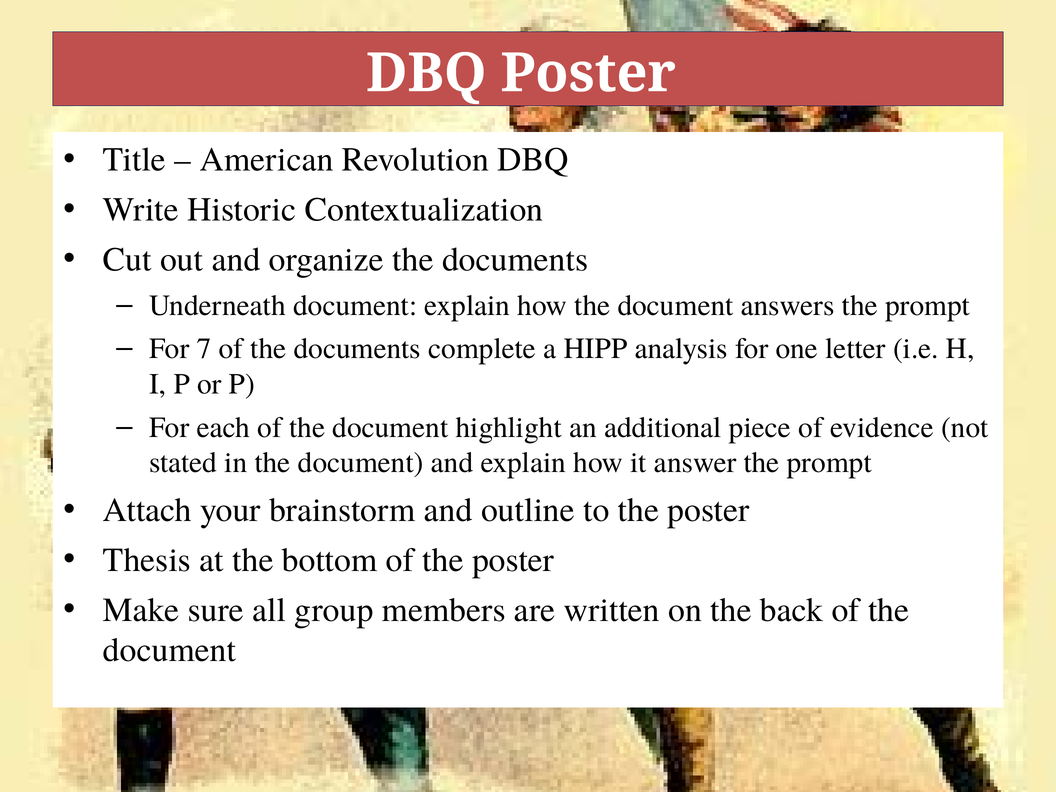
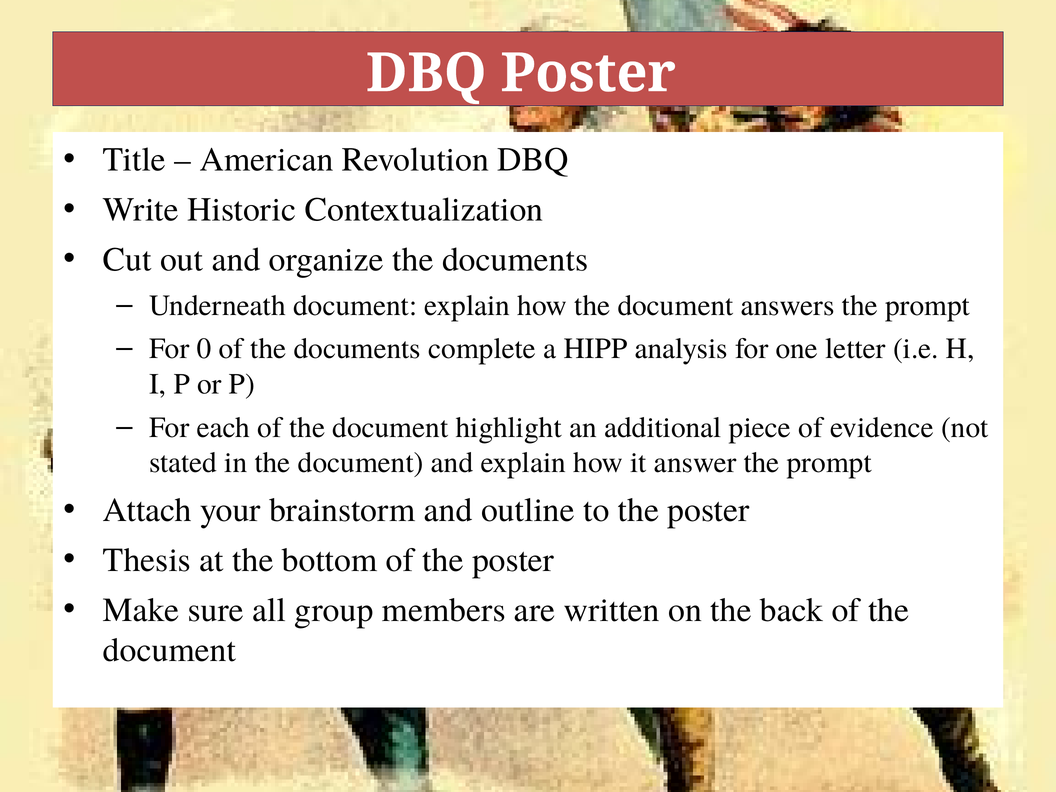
7: 7 -> 0
